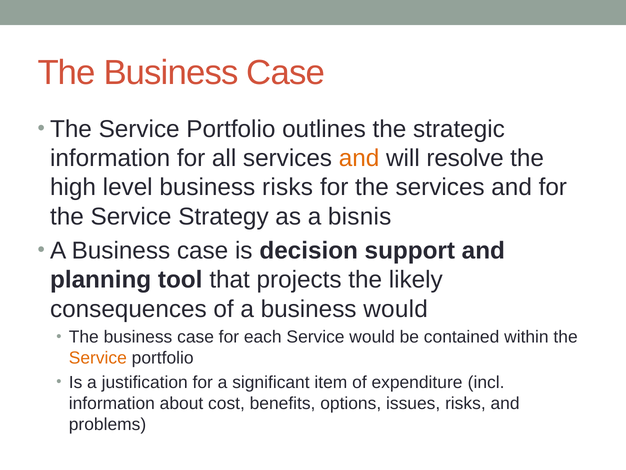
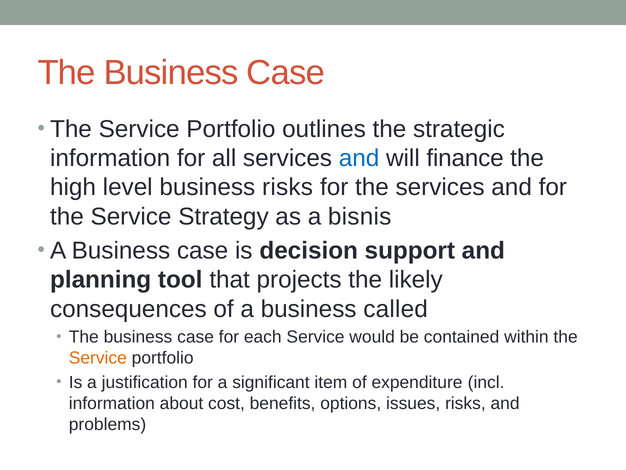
and at (359, 158) colour: orange -> blue
resolve: resolve -> finance
business would: would -> called
